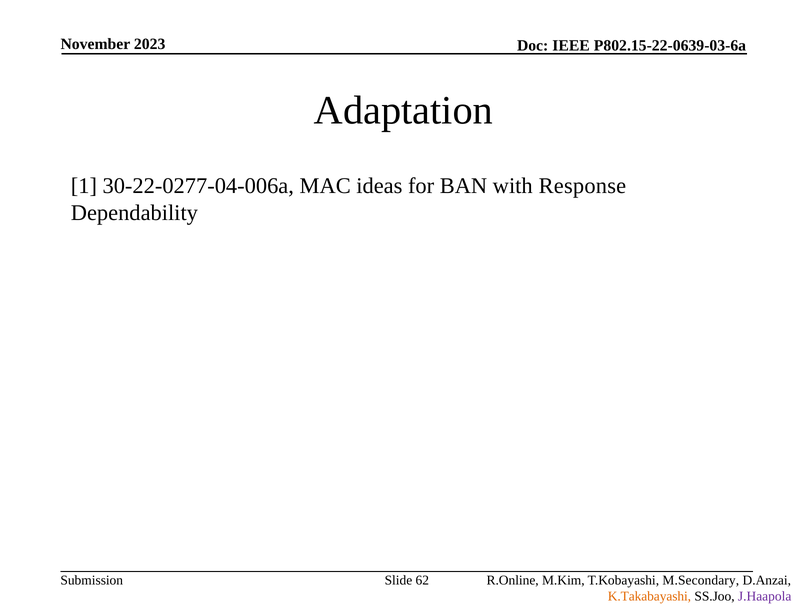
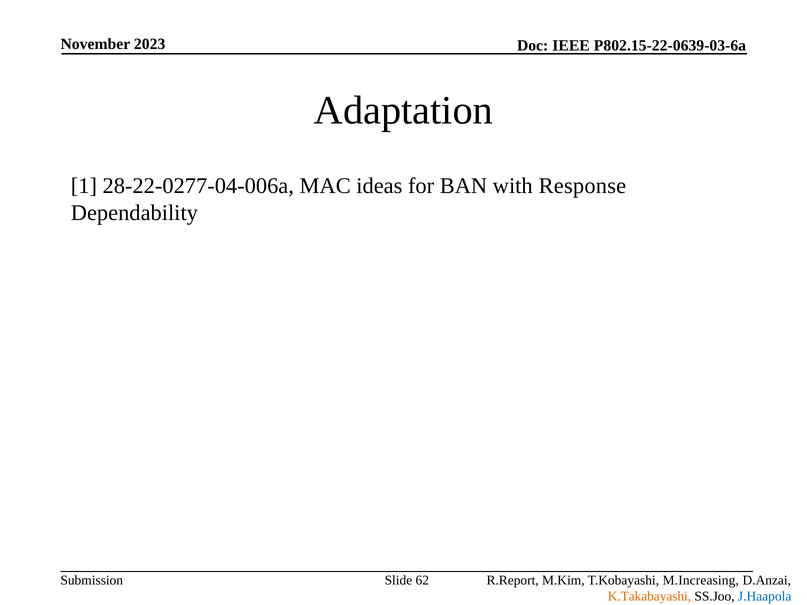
30-22-0277-04-006a: 30-22-0277-04-006a -> 28-22-0277-04-006a
R.Online: R.Online -> R.Report
M.Secondary: M.Secondary -> M.Increasing
J.Haapola colour: purple -> blue
